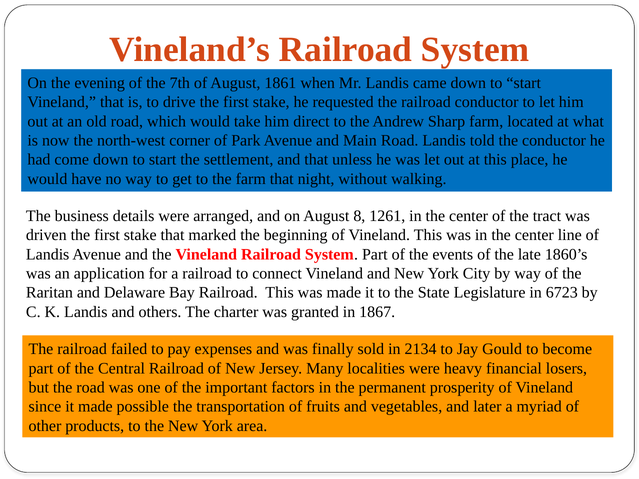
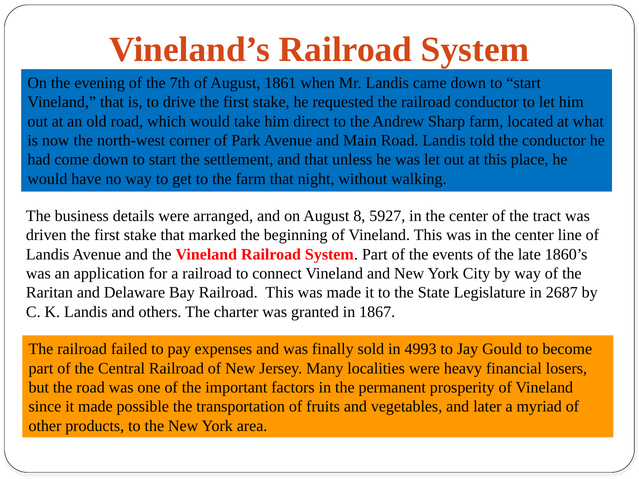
1261: 1261 -> 5927
6723: 6723 -> 2687
2134: 2134 -> 4993
